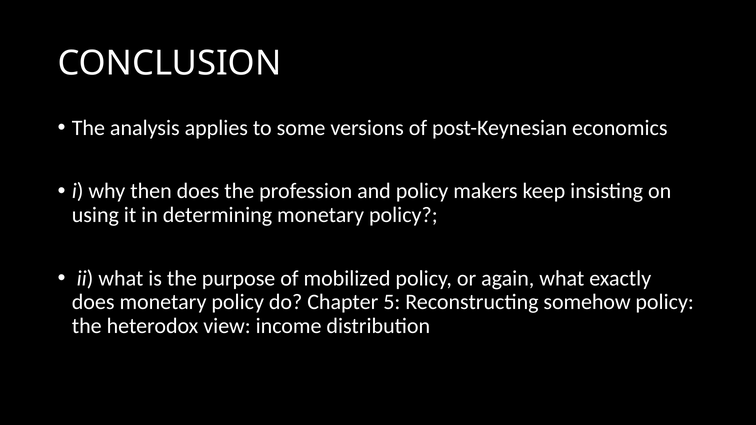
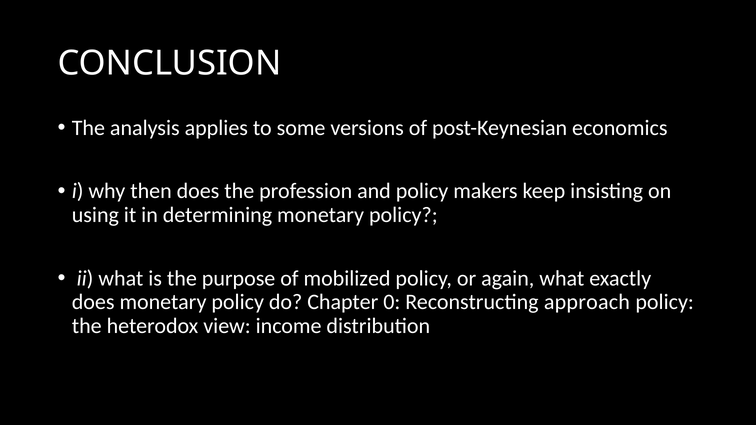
5: 5 -> 0
somehow: somehow -> approach
